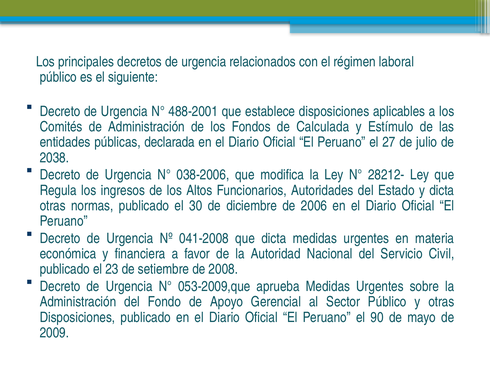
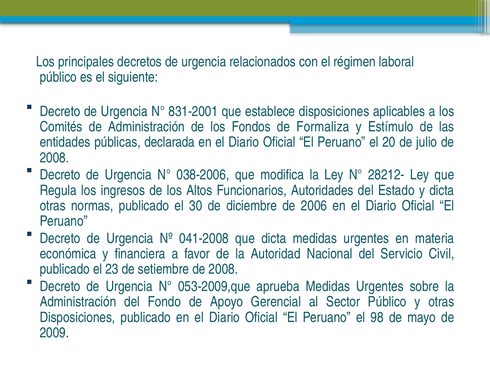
488-2001: 488-2001 -> 831-2001
Calculada: Calculada -> Formaliza
27: 27 -> 20
2038 at (54, 158): 2038 -> 2008
90: 90 -> 98
